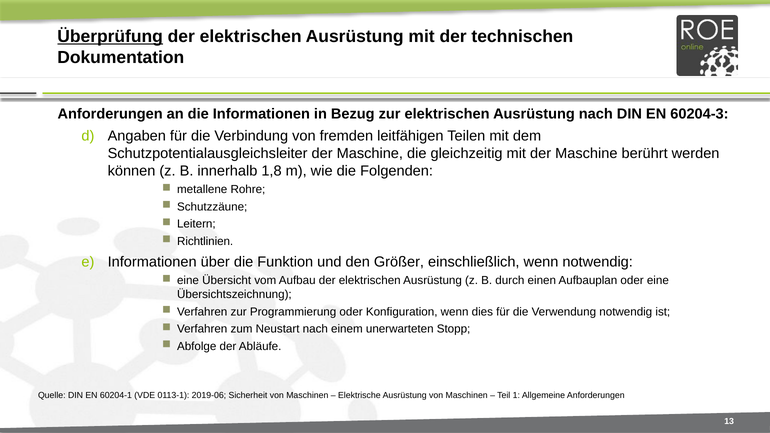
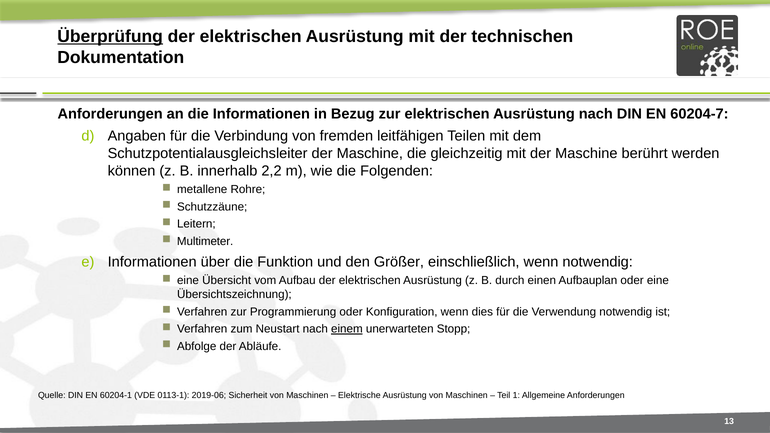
60204-3: 60204-3 -> 60204-7
1,8: 1,8 -> 2,2
Richtlinien: Richtlinien -> Multimeter
einem underline: none -> present
